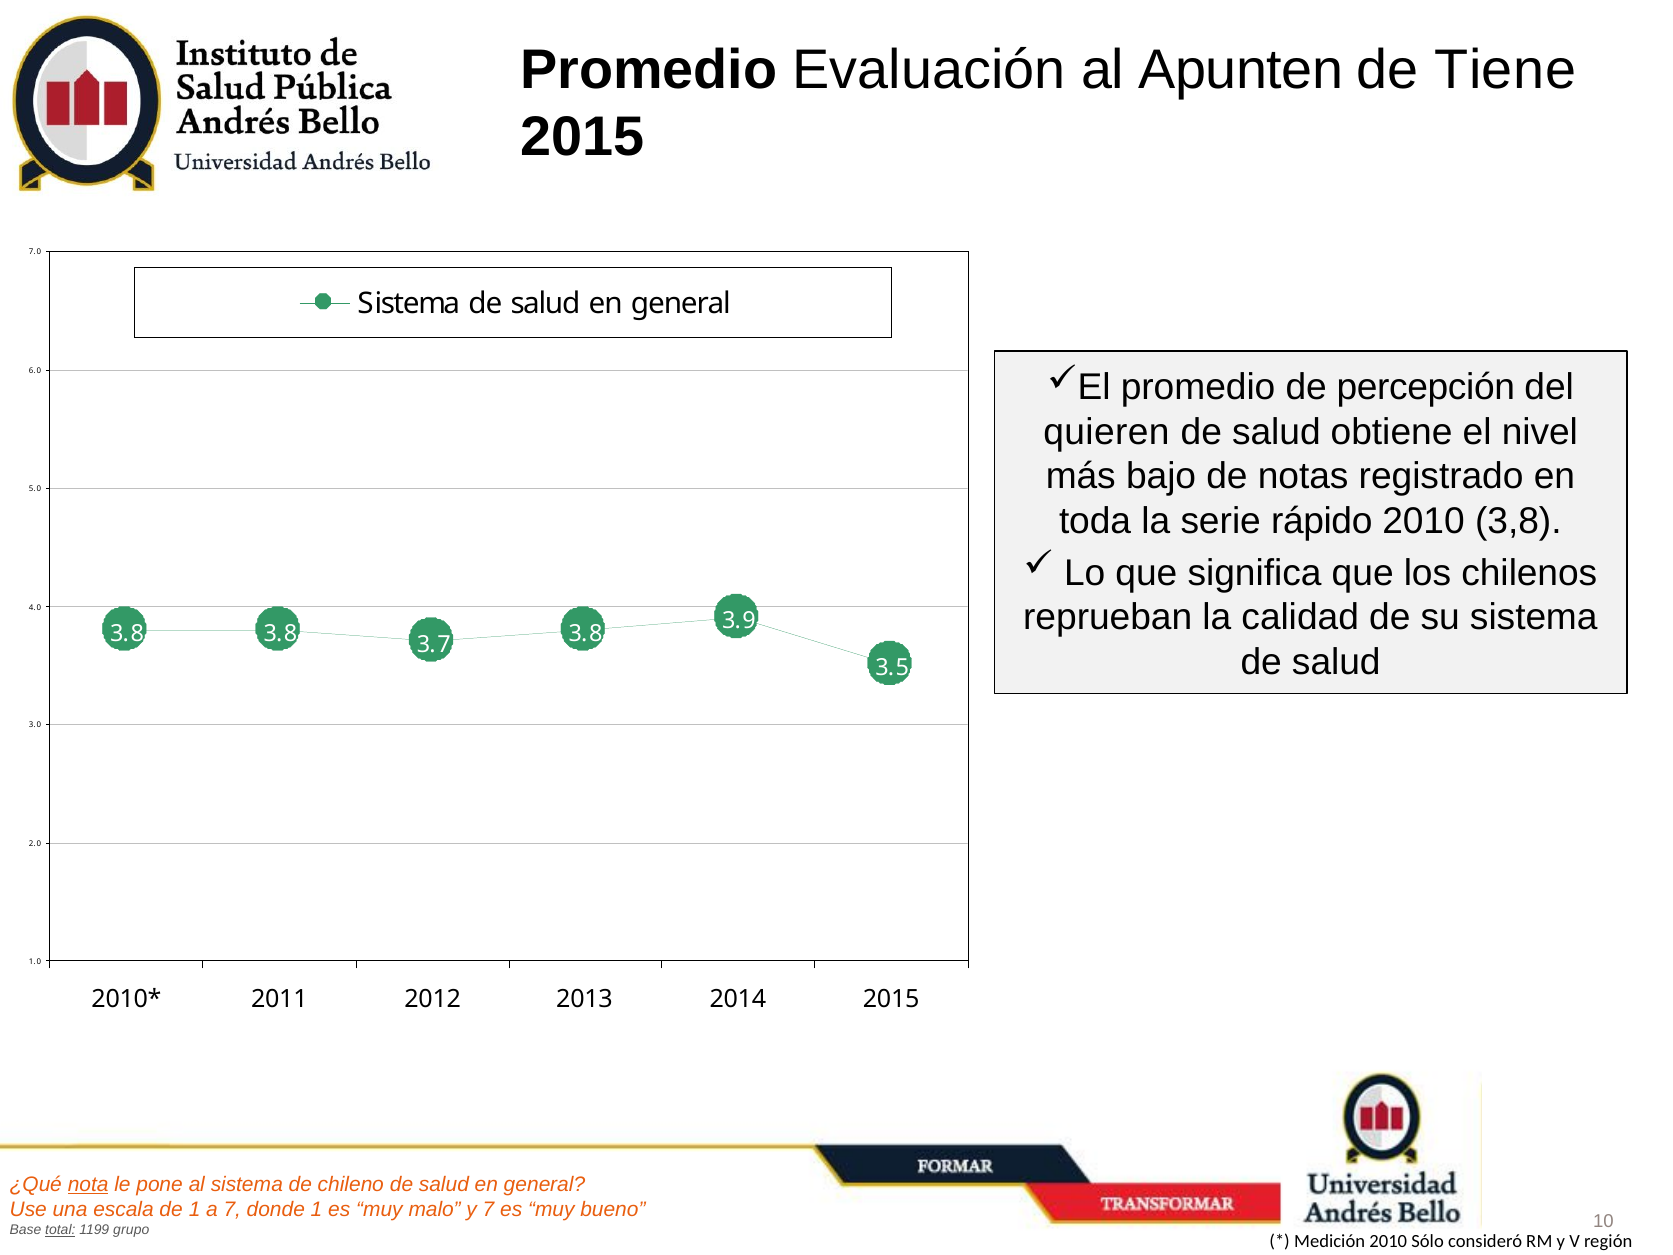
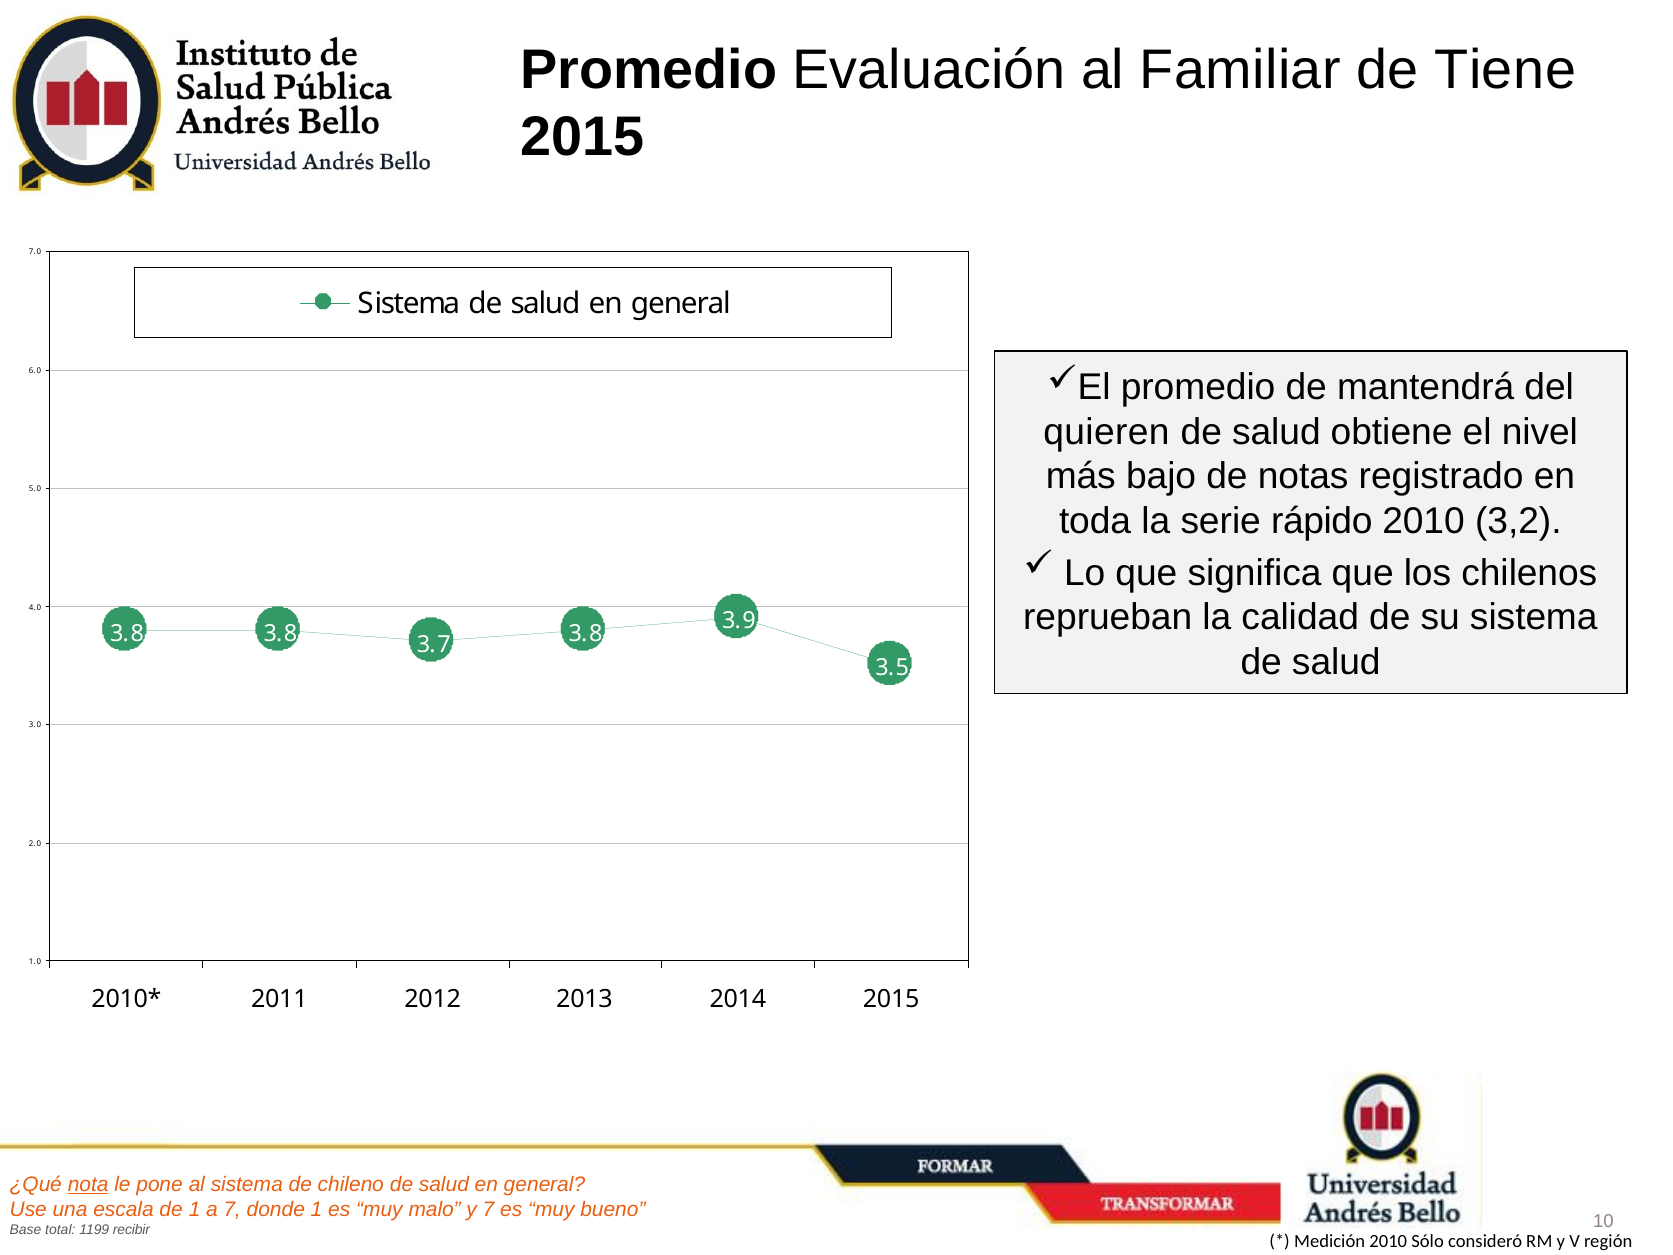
Apunten: Apunten -> Familiar
percepción: percepción -> mantendrá
3,8: 3,8 -> 3,2
total underline: present -> none
grupo: grupo -> recibir
